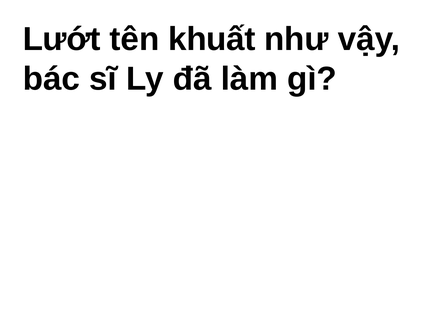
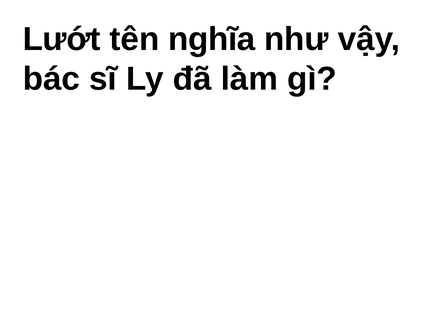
khuất: khuất -> nghĩa
